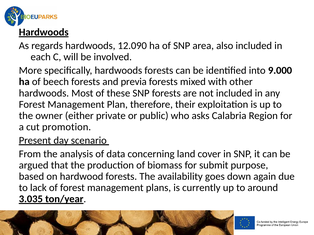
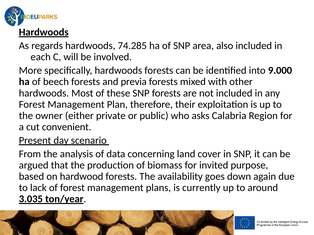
12.090: 12.090 -> 74.285
promotion: promotion -> convenient
submit: submit -> invited
